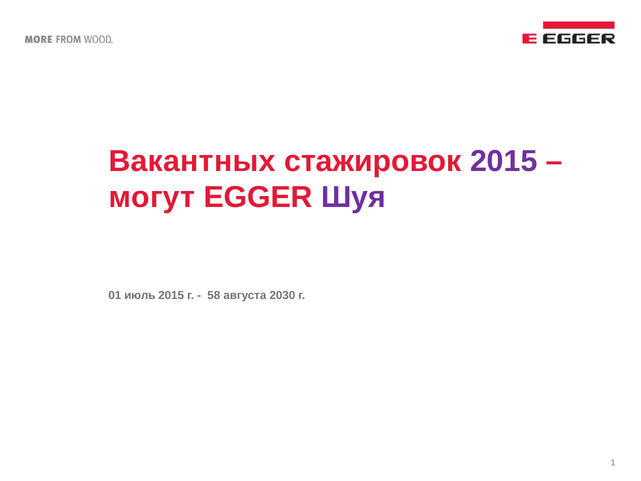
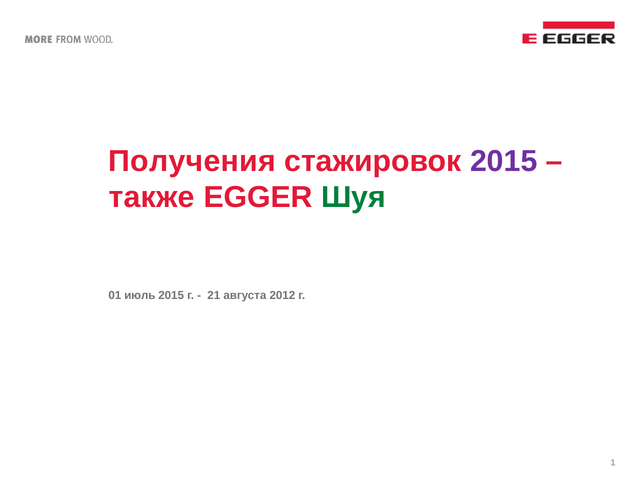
Вакантных: Вакантных -> Получения
могут: могут -> также
Шуя colour: purple -> green
58: 58 -> 21
2030: 2030 -> 2012
